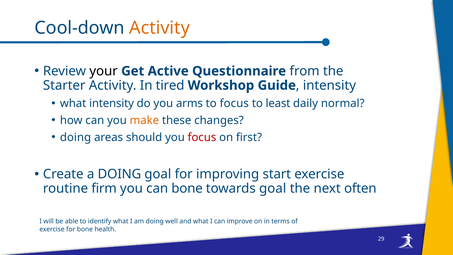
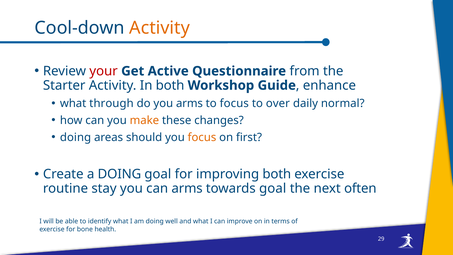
your colour: black -> red
In tired: tired -> both
intensity at (329, 85): intensity -> enhance
what intensity: intensity -> through
least: least -> over
focus at (202, 137) colour: red -> orange
improving start: start -> both
firm: firm -> stay
can bone: bone -> arms
